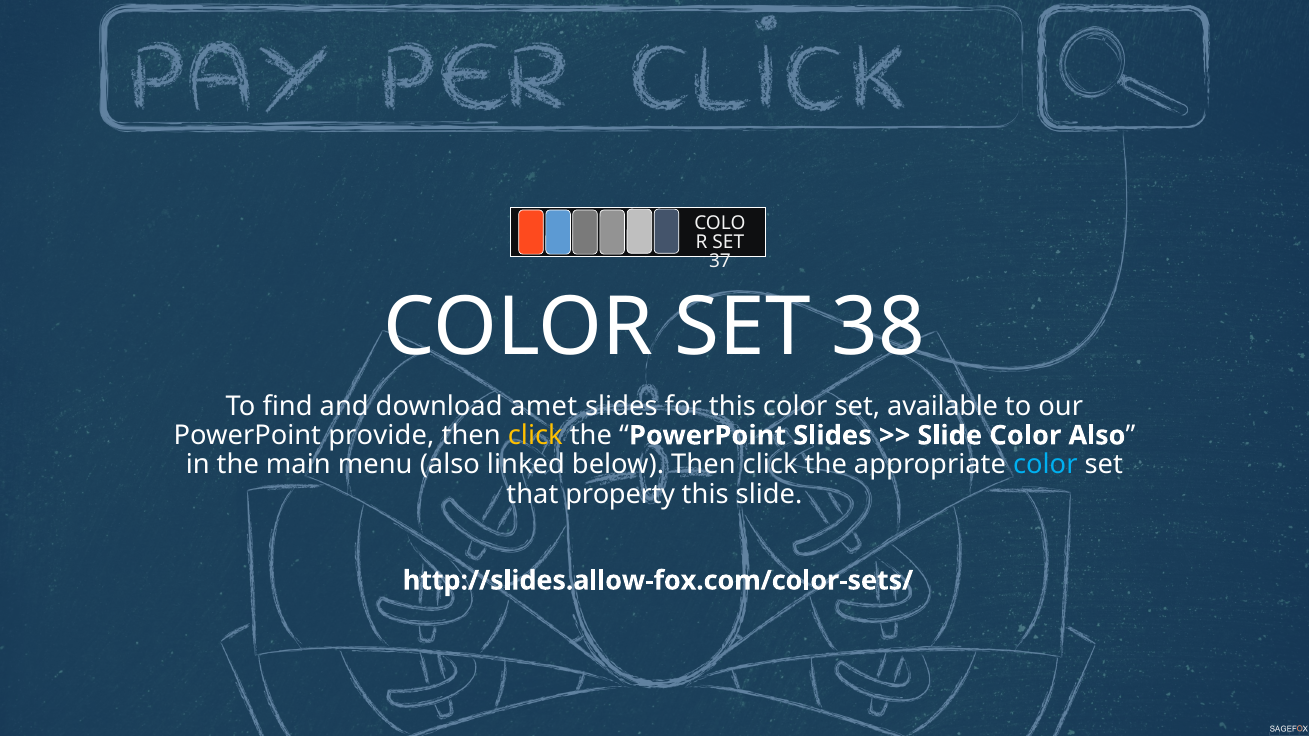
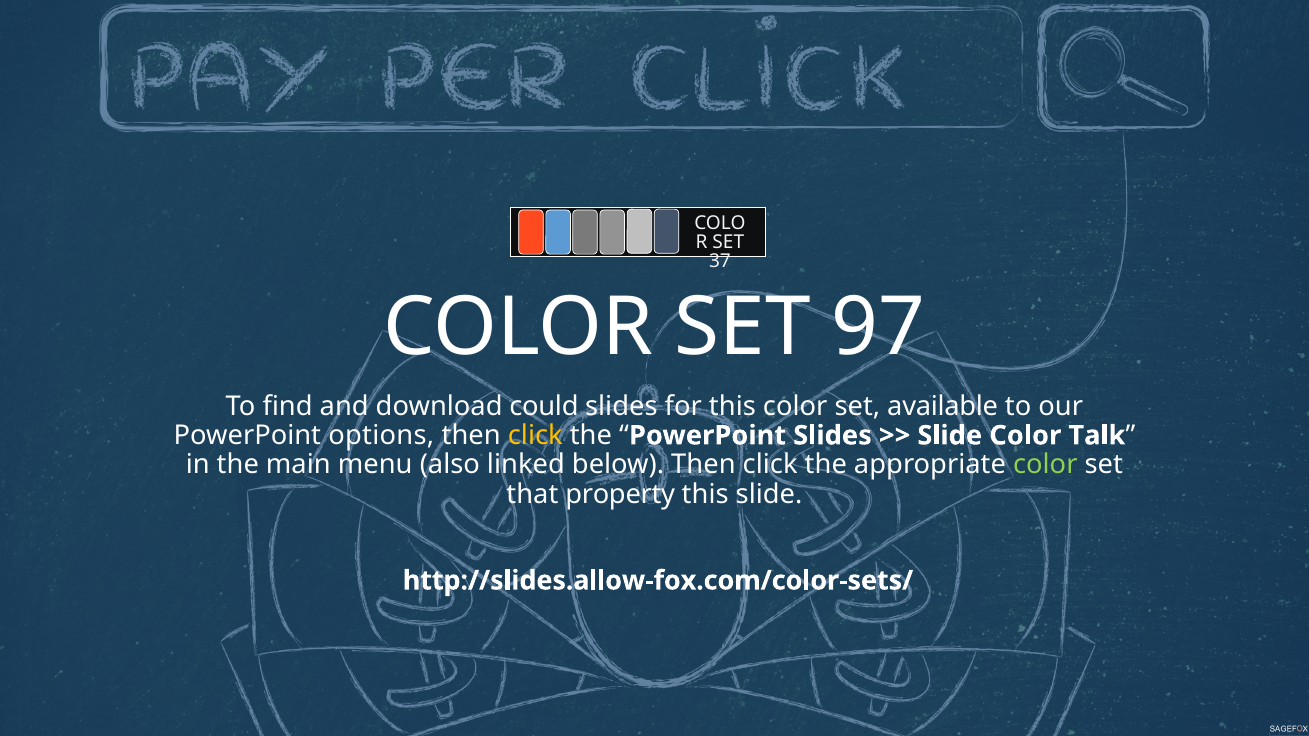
38: 38 -> 97
amet: amet -> could
provide: provide -> options
Color Also: Also -> Talk
color at (1045, 465) colour: light blue -> light green
